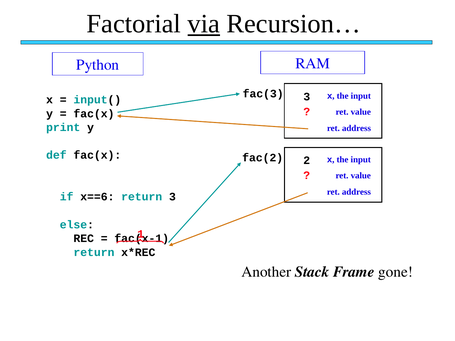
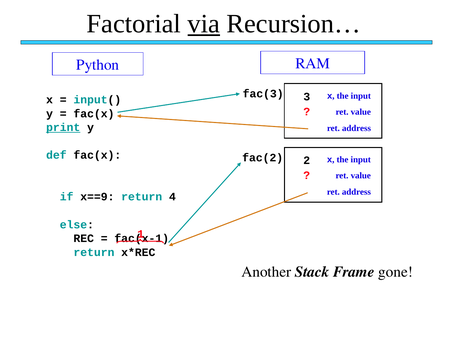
print underline: none -> present
x==6: x==6 -> x==9
return 3: 3 -> 4
